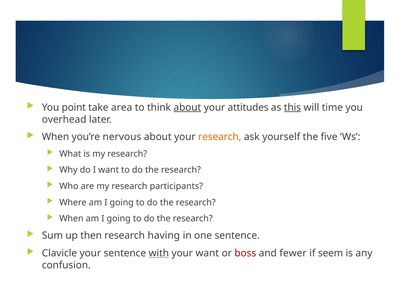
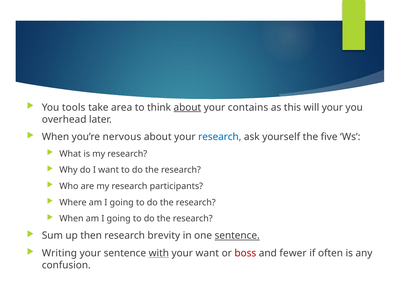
point: point -> tools
attitudes: attitudes -> contains
this underline: present -> none
will time: time -> your
research at (220, 137) colour: orange -> blue
having: having -> brevity
sentence at (237, 236) underline: none -> present
Clavicle: Clavicle -> Writing
seem: seem -> often
